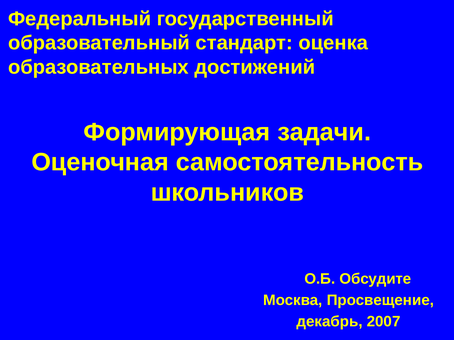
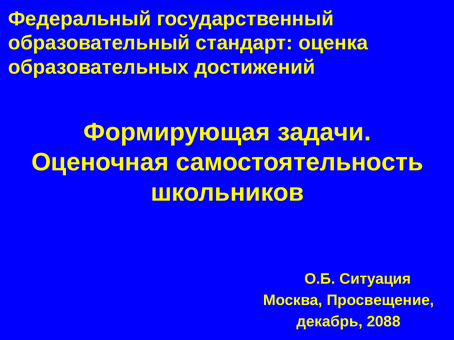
Обсудите: Обсудите -> Ситуация
2007: 2007 -> 2088
